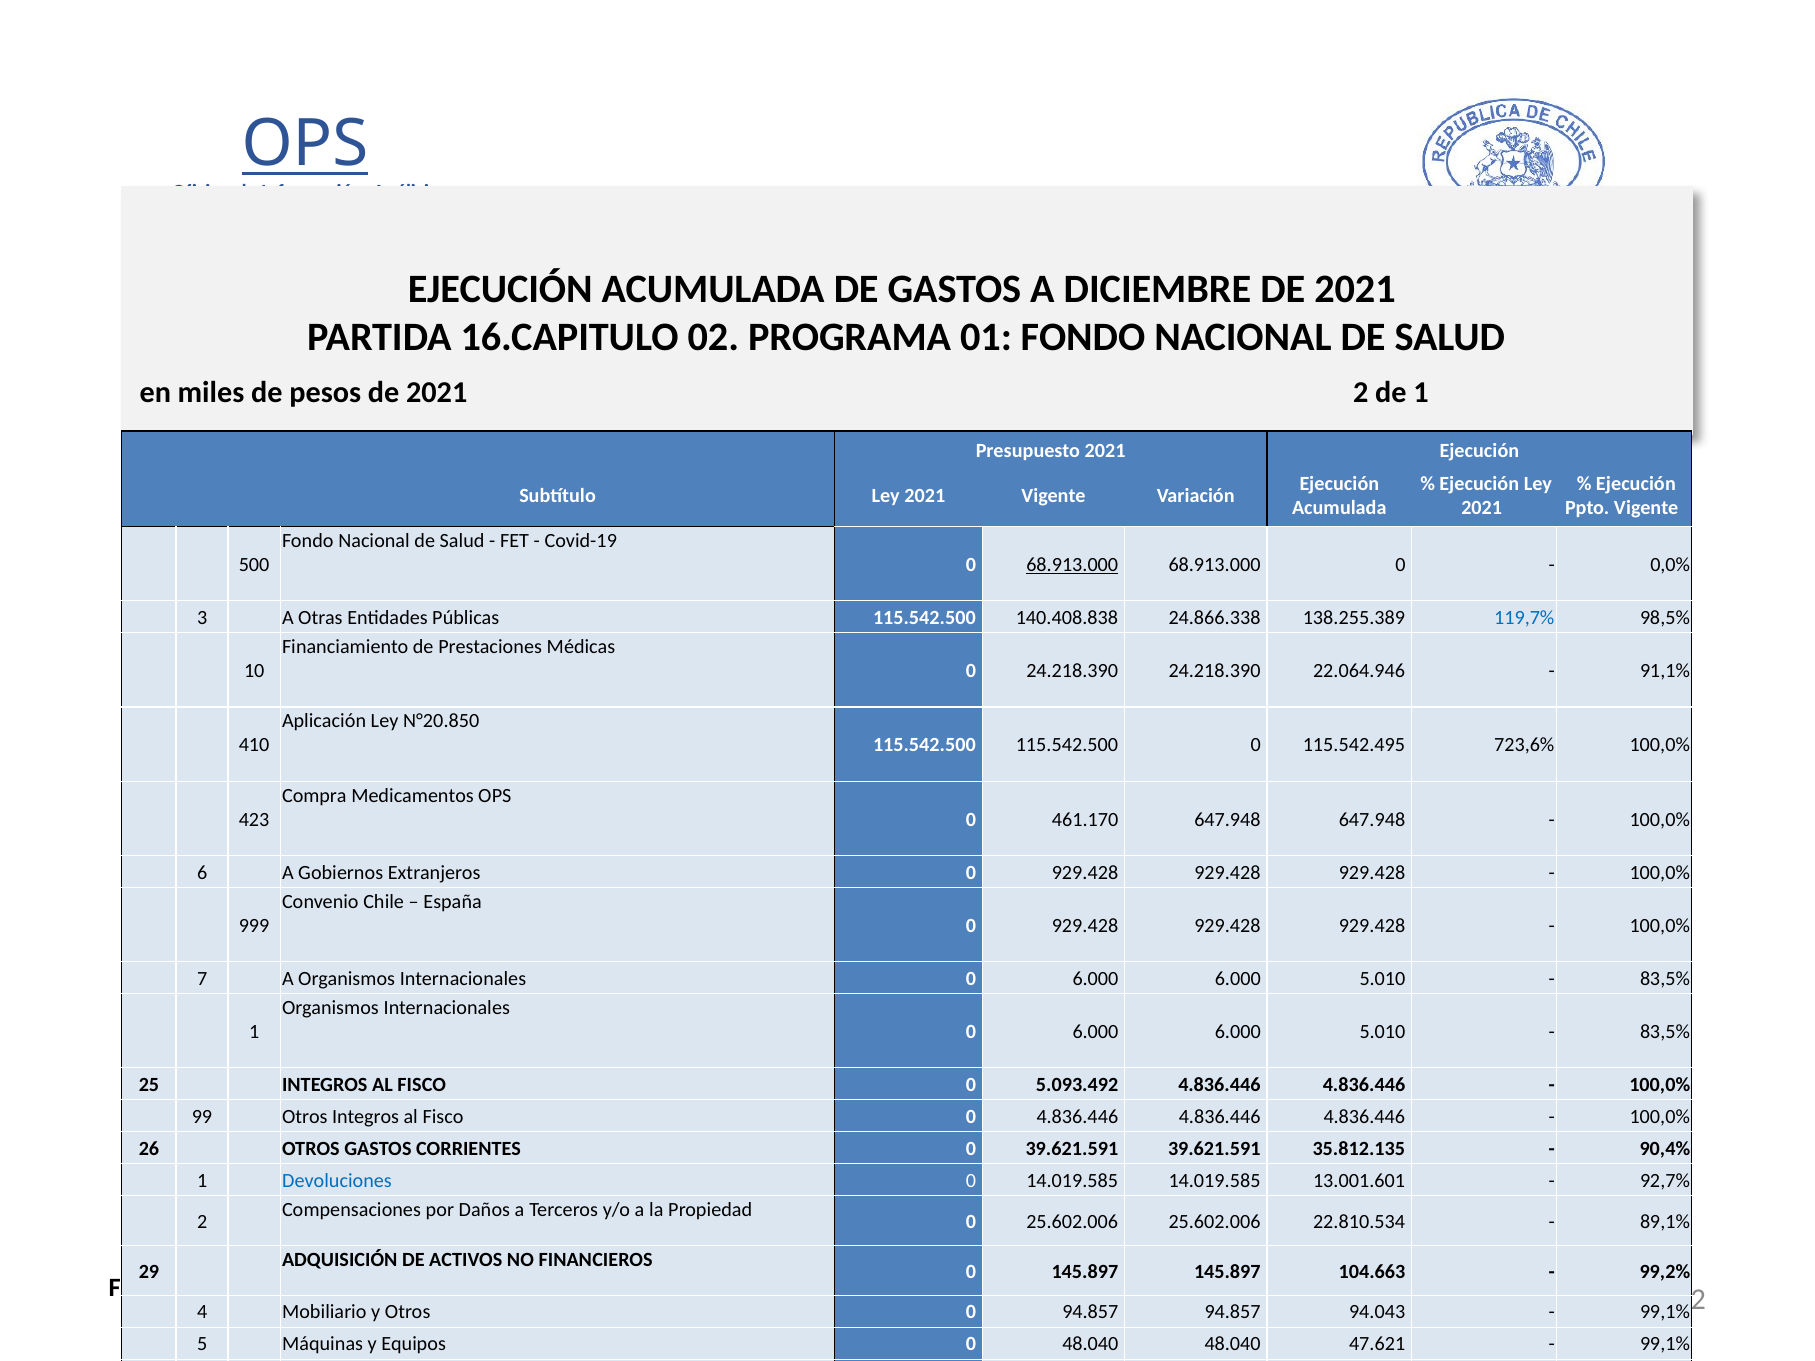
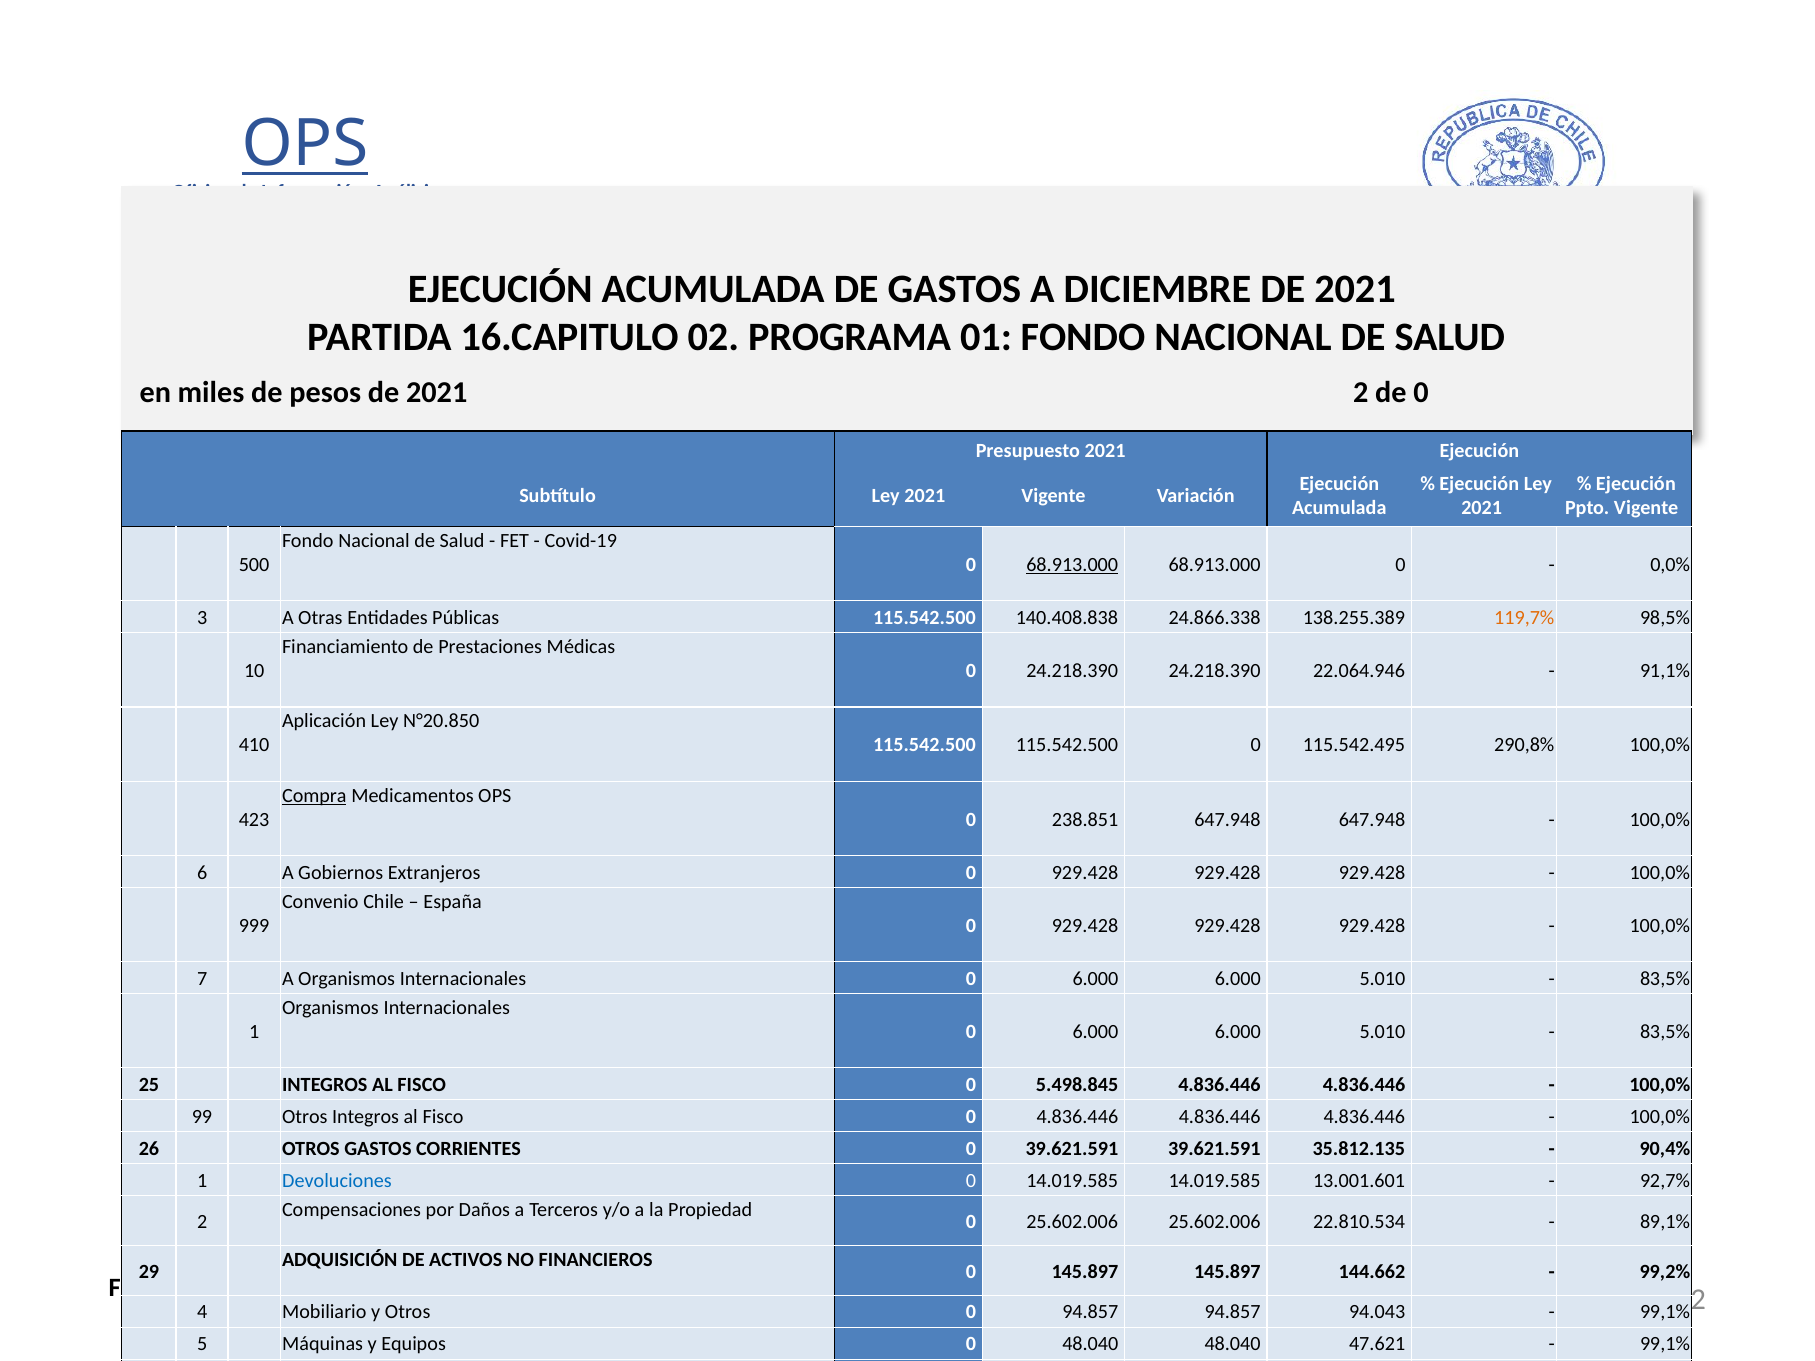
de 1: 1 -> 0
119,7% colour: blue -> orange
723,6%: 723,6% -> 290,8%
Compra underline: none -> present
461.170: 461.170 -> 238.851
5.093.492: 5.093.492 -> 5.498.845
104.663: 104.663 -> 144.662
